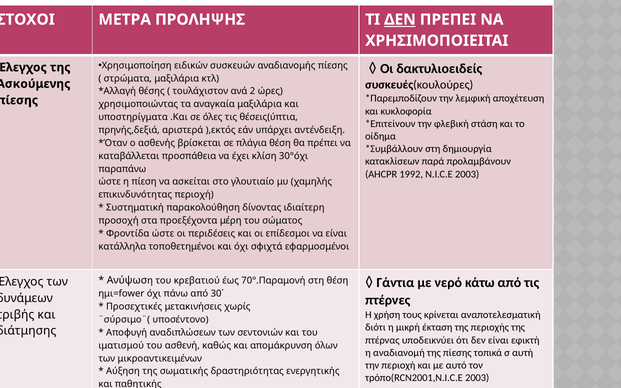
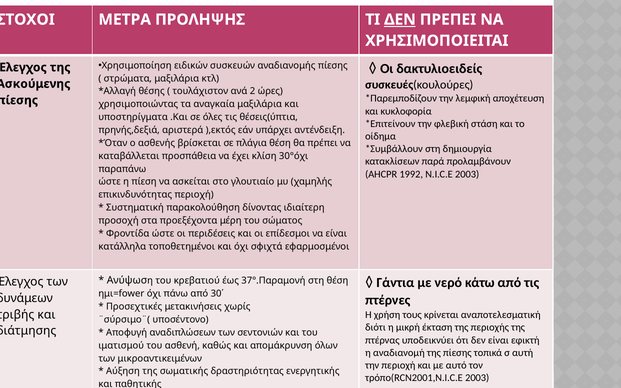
70°.Παραμονή: 70°.Παραμονή -> 37°.Παραμονή
